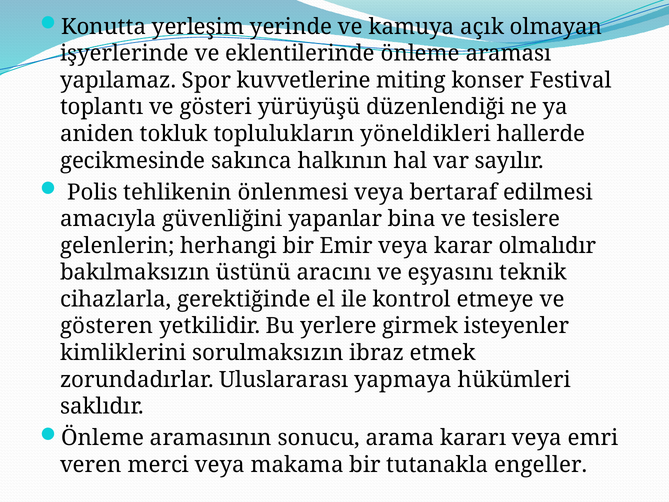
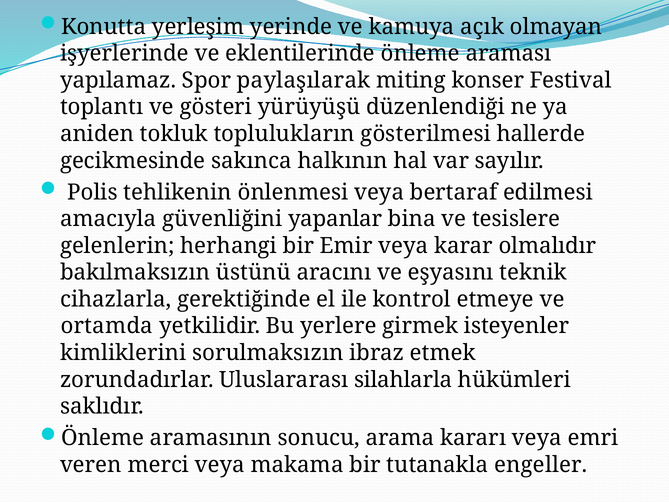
kuvvetlerine: kuvvetlerine -> paylaşılarak
yöneldikleri: yöneldikleri -> gösterilmesi
gösteren: gösteren -> ortamda
yapmaya: yapmaya -> silahlarla
